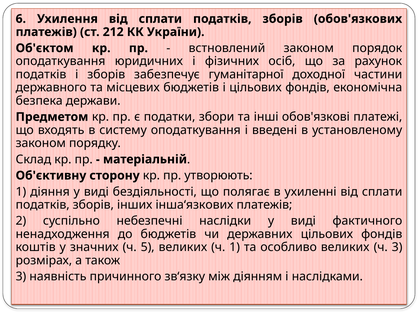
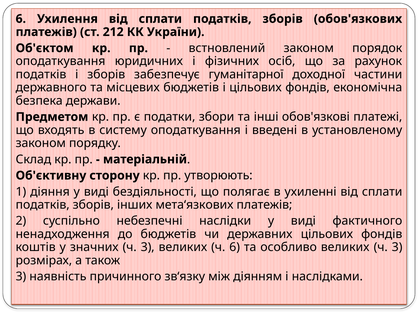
інша‘язкових: інша‘язкових -> мета‘язкових
значних ч 5: 5 -> 3
ч 1: 1 -> 6
